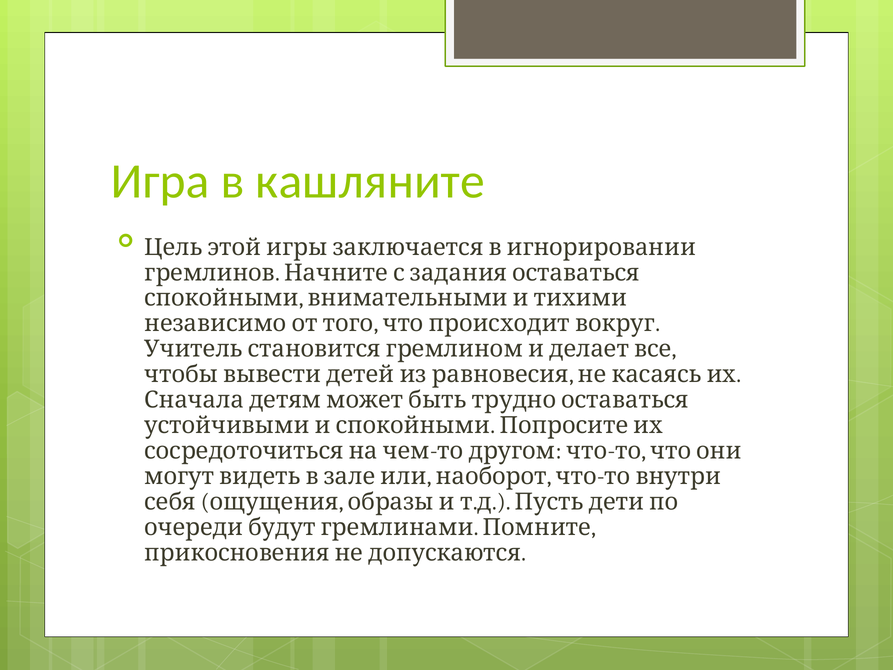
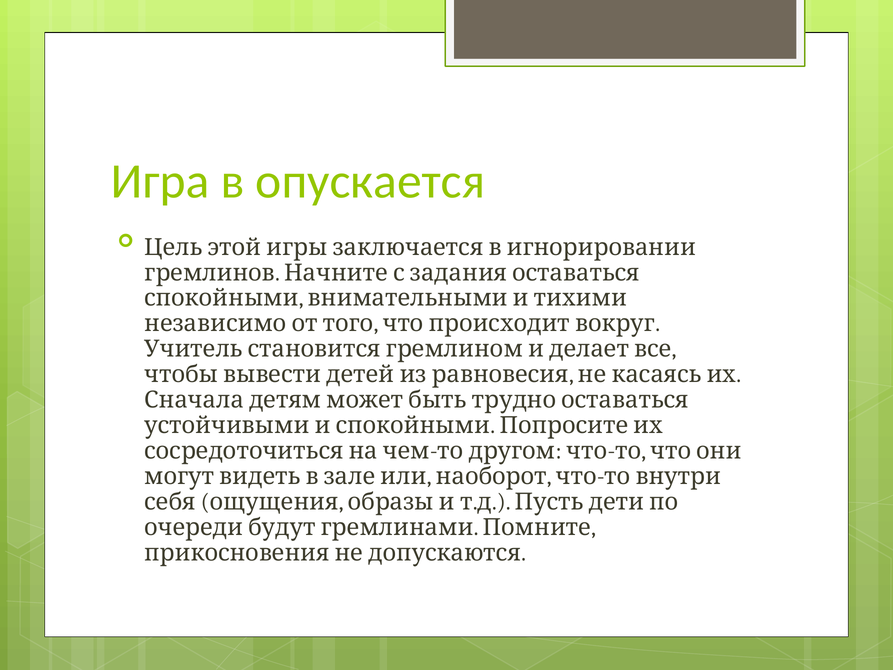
кашляните: кашляните -> опускается
